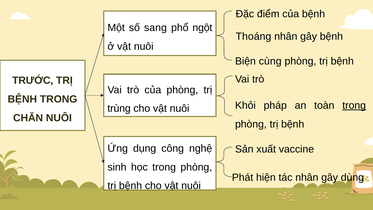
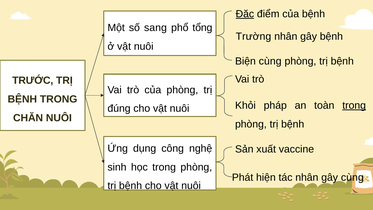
Đặc underline: none -> present
ngột: ngột -> tổng
Thoáng: Thoáng -> Trường
trùng: trùng -> đúng
gây dùng: dùng -> cùng
